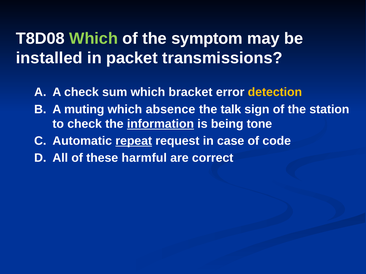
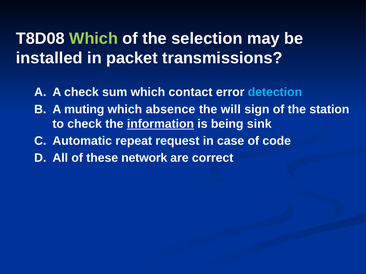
symptom: symptom -> selection
bracket: bracket -> contact
detection colour: yellow -> light blue
talk: talk -> will
tone: tone -> sink
repeat underline: present -> none
harmful: harmful -> network
